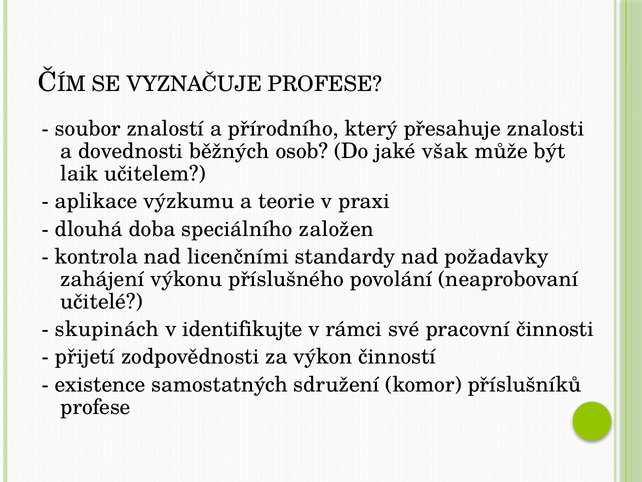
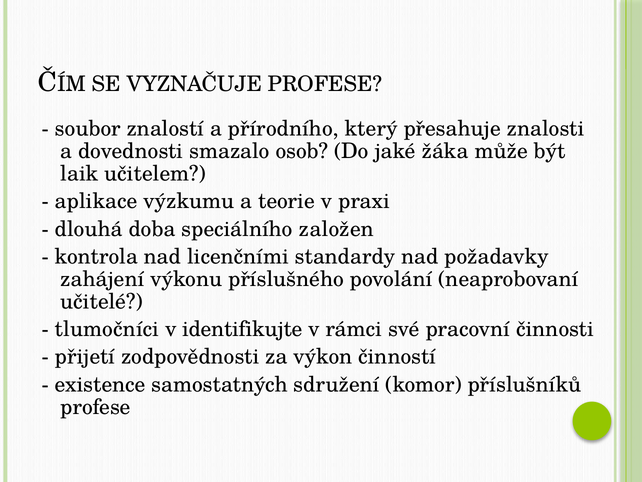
běžných: běžných -> smazalo
však: však -> žáka
skupinách: skupinách -> tlumočníci
